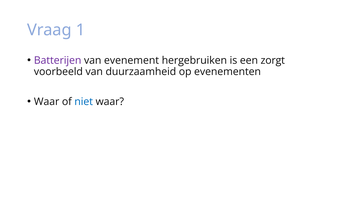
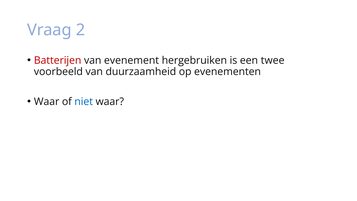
1: 1 -> 2
Batterijen colour: purple -> red
zorgt: zorgt -> twee
